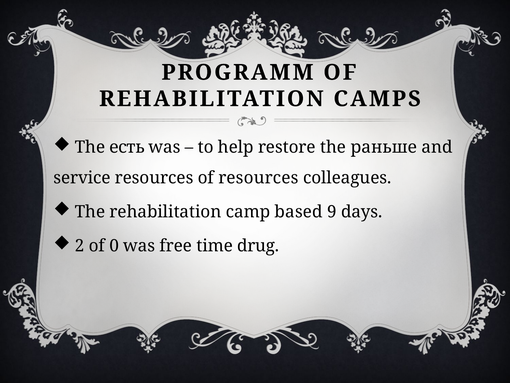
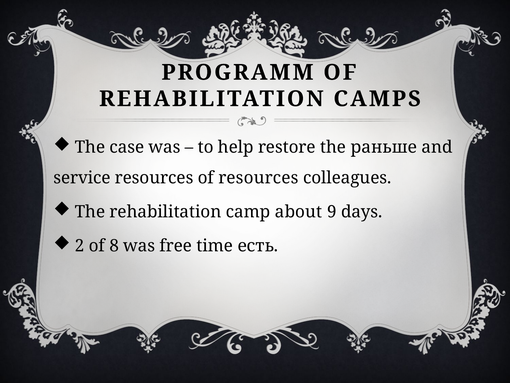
есть: есть -> case
based: based -> about
0: 0 -> 8
drug: drug -> есть
